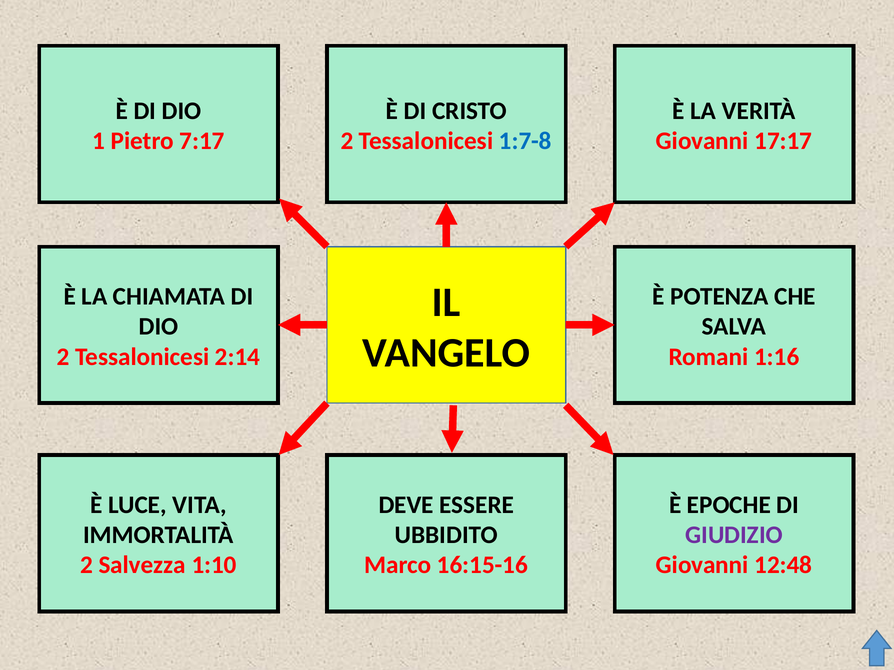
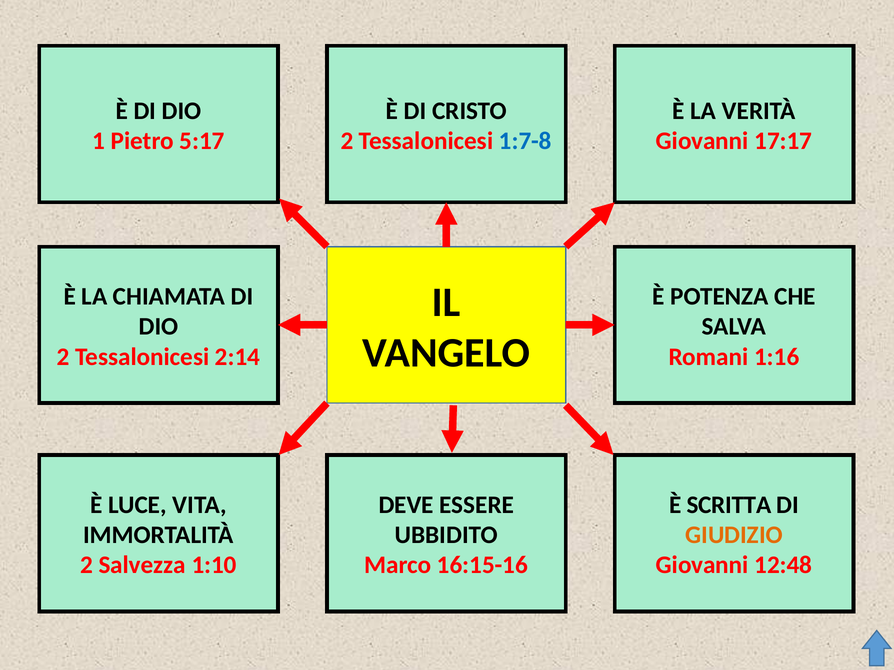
7:17: 7:17 -> 5:17
EPOCHE: EPOCHE -> SCRITTA
GIUDIZIO colour: purple -> orange
